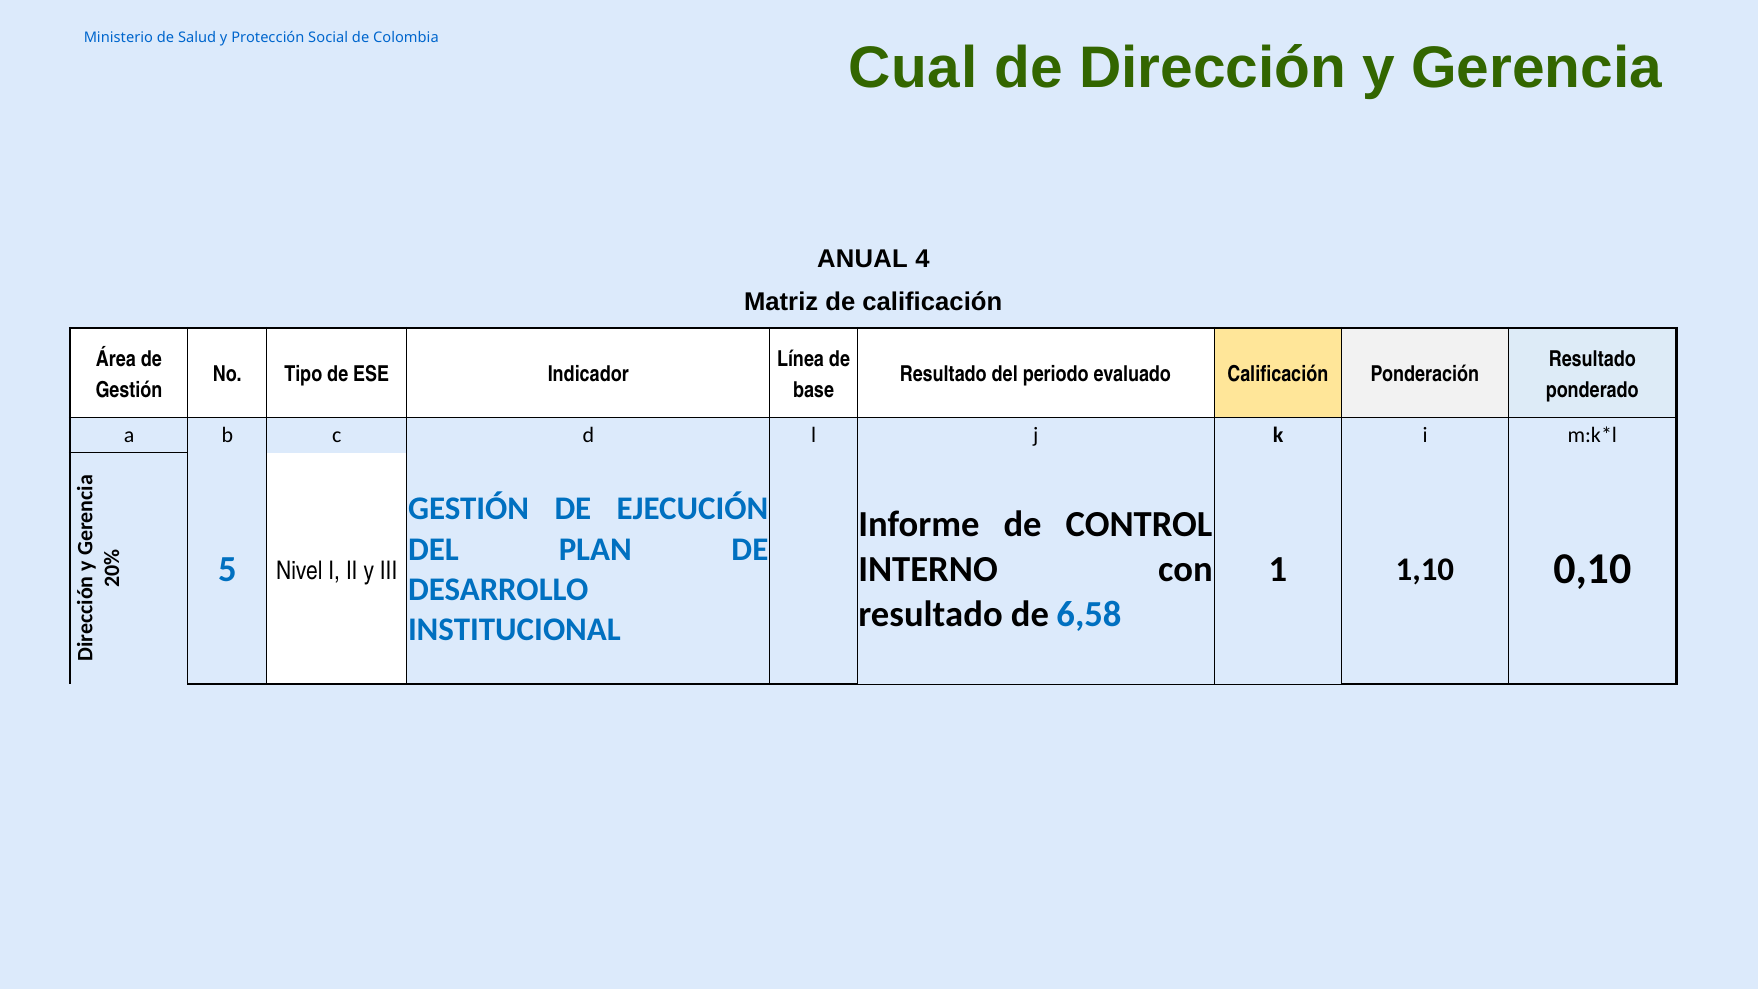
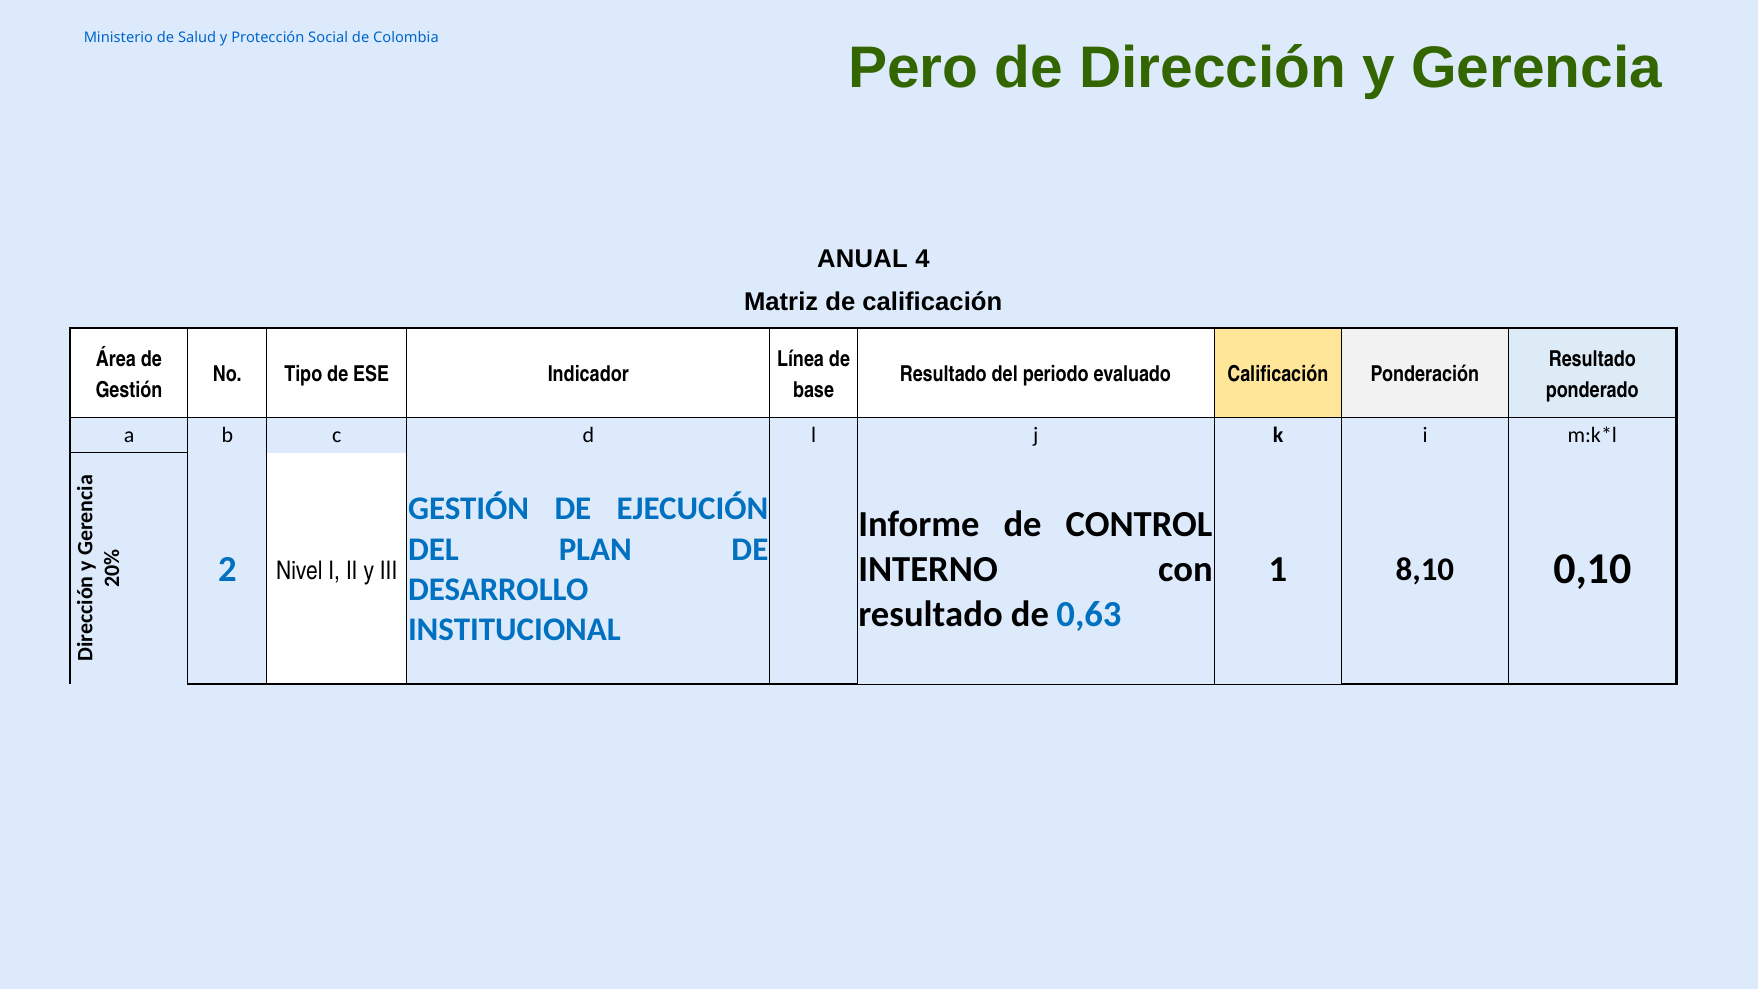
Cual: Cual -> Pero
5 at (227, 569): 5 -> 2
1,10: 1,10 -> 8,10
6,58: 6,58 -> 0,63
